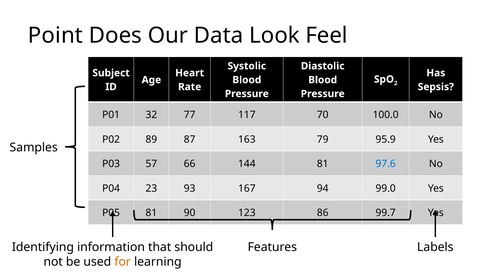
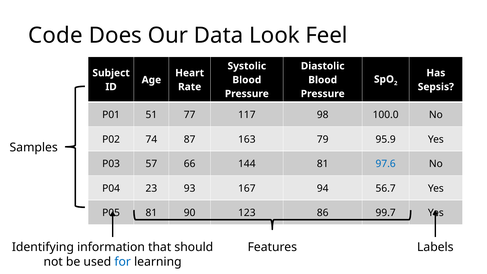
Point: Point -> Code
32: 32 -> 51
70: 70 -> 98
89: 89 -> 74
99.0: 99.0 -> 56.7
for colour: orange -> blue
